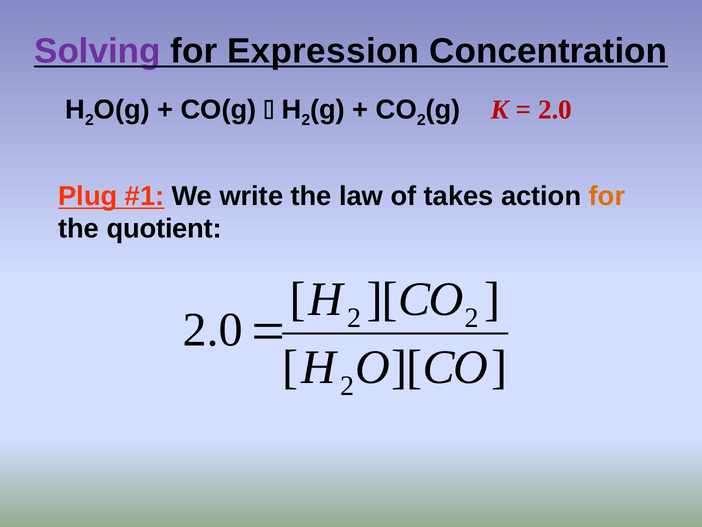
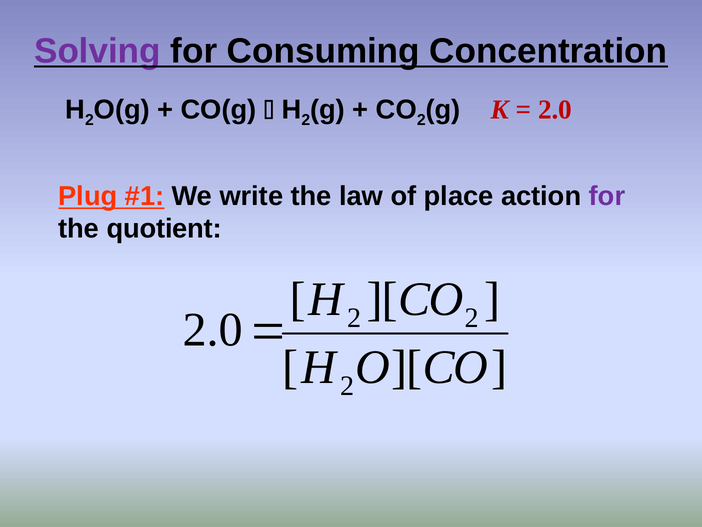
Expression: Expression -> Consuming
takes: takes -> place
for at (607, 196) colour: orange -> purple
